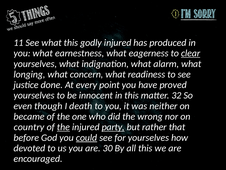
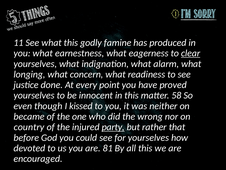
godly injured: injured -> famine
32: 32 -> 58
death: death -> kissed
the at (63, 127) underline: present -> none
could underline: present -> none
30: 30 -> 81
